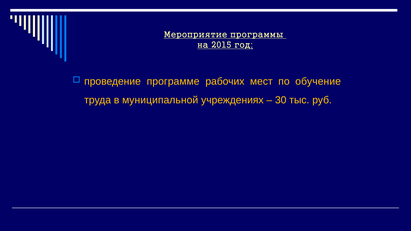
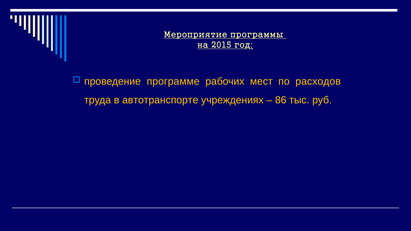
обучение: обучение -> расходов
муниципальной: муниципальной -> автотранспорте
30: 30 -> 86
